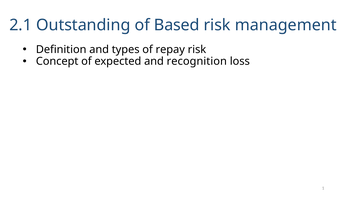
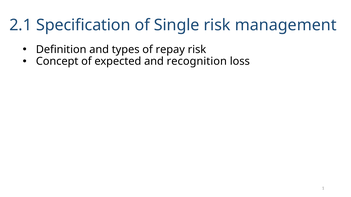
Outstanding: Outstanding -> Specification
Based: Based -> Single
